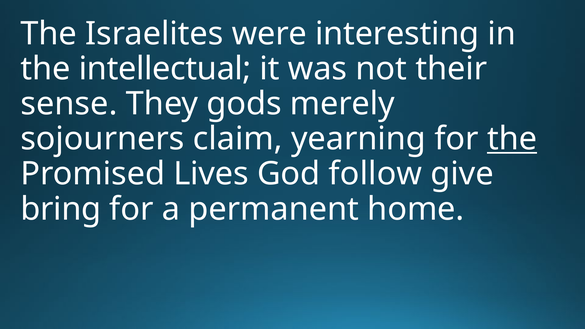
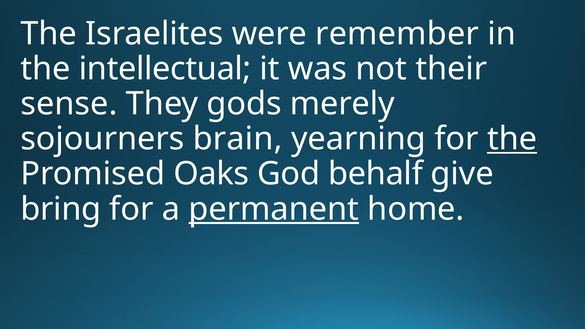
interesting: interesting -> remember
claim: claim -> brain
Lives: Lives -> Oaks
follow: follow -> behalf
permanent underline: none -> present
